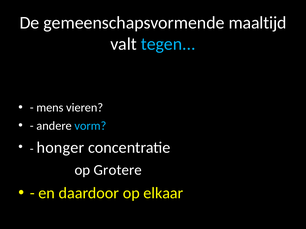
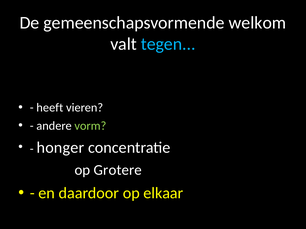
maaltijd: maaltijd -> welkom
mens: mens -> heeft
vorm colour: light blue -> light green
